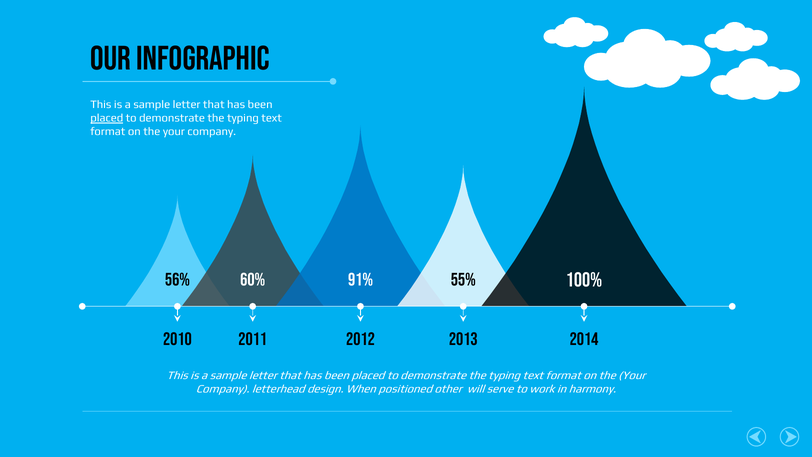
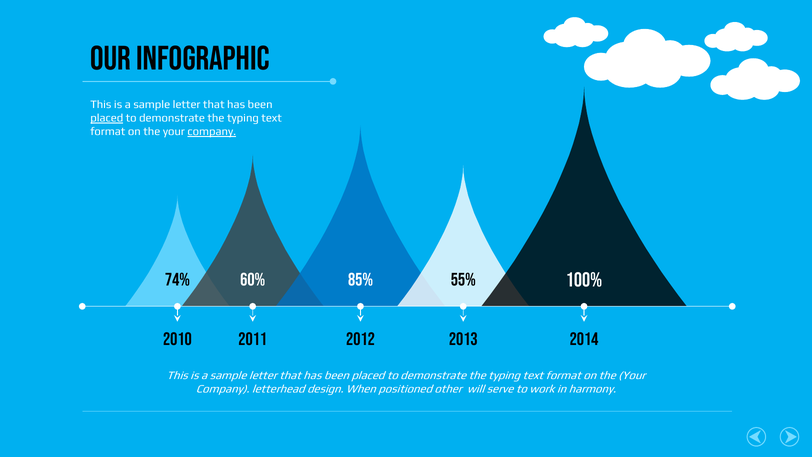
company at (212, 132) underline: none -> present
56%: 56% -> 74%
91%: 91% -> 85%
